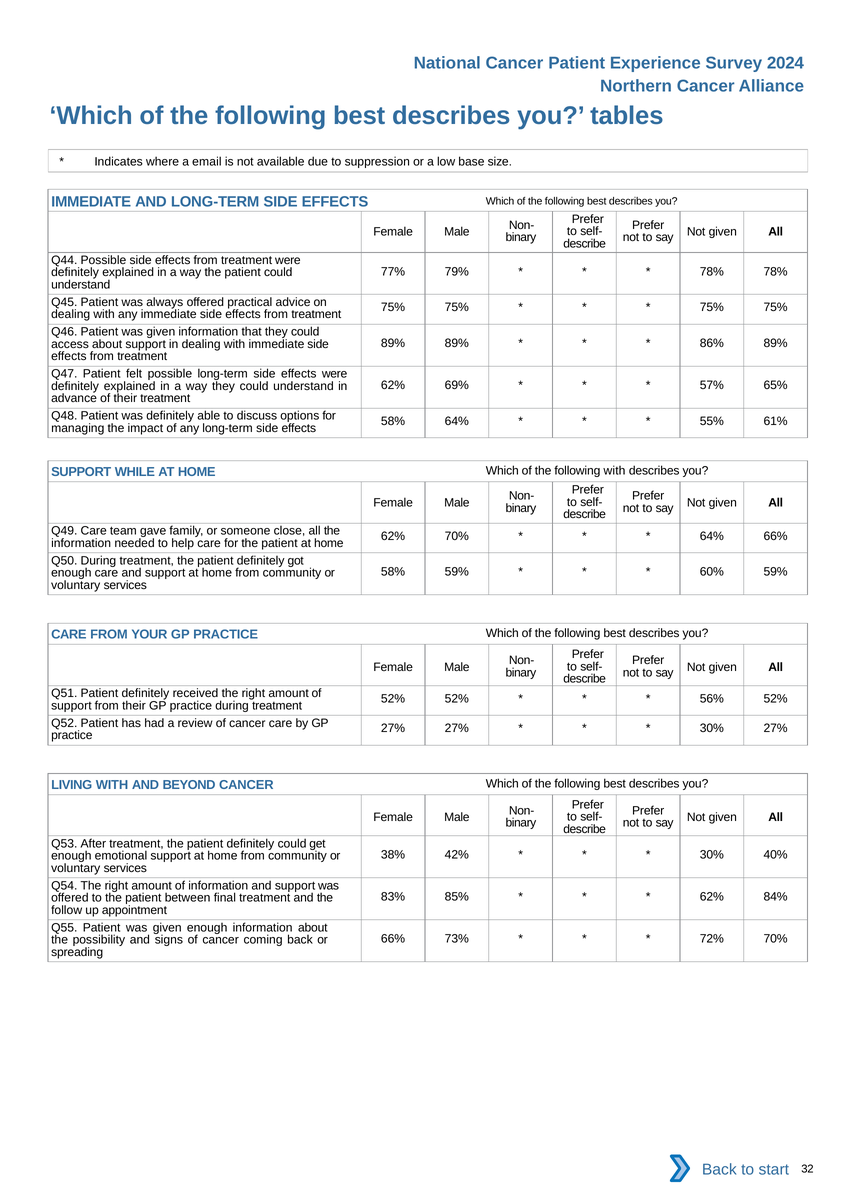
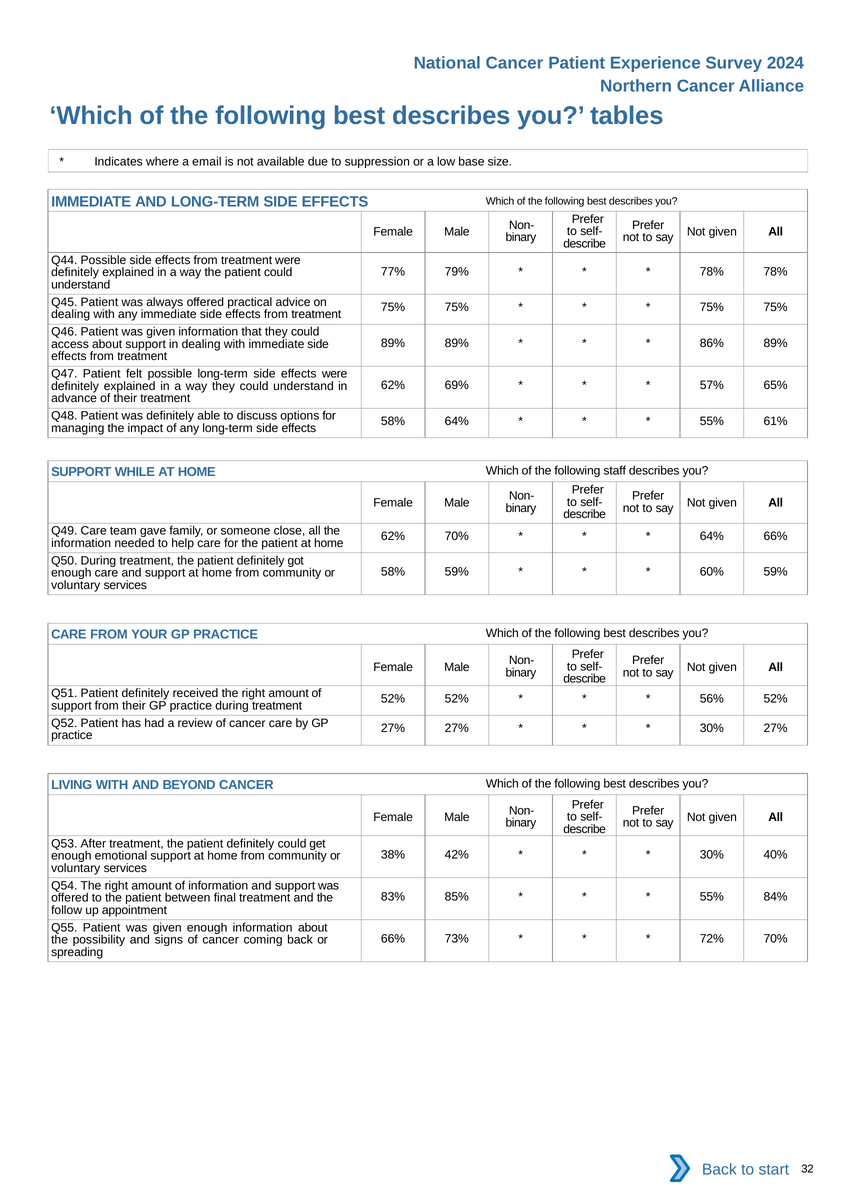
following with: with -> staff
62% at (712, 897): 62% -> 55%
